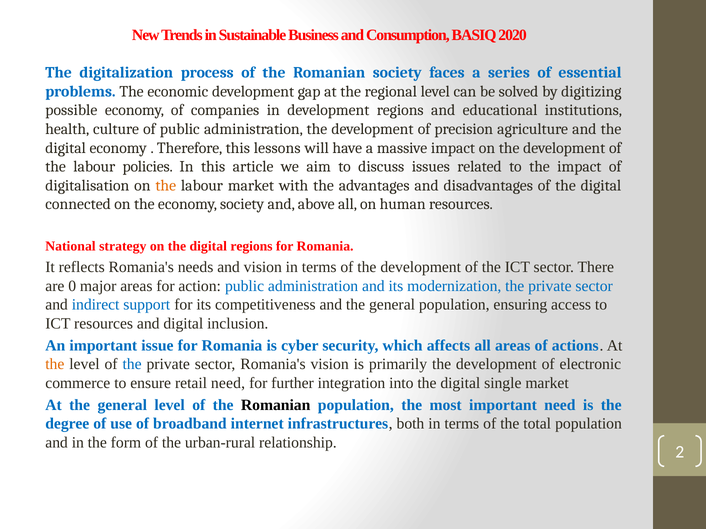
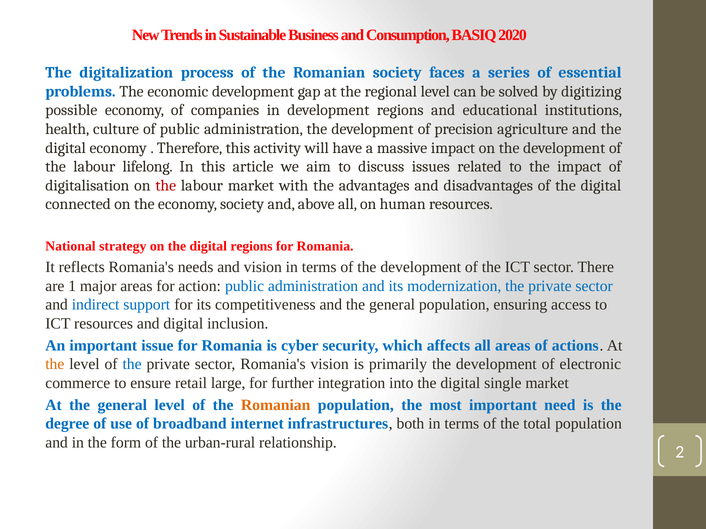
lessons: lessons -> activity
policies: policies -> lifelong
the at (166, 186) colour: orange -> red
0: 0 -> 1
retail need: need -> large
Romanian at (276, 405) colour: black -> orange
